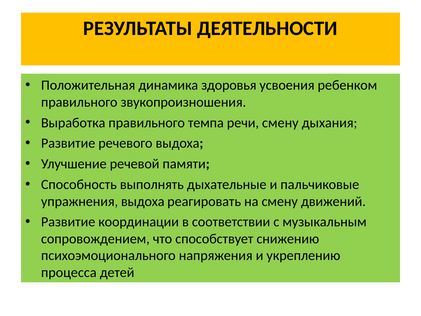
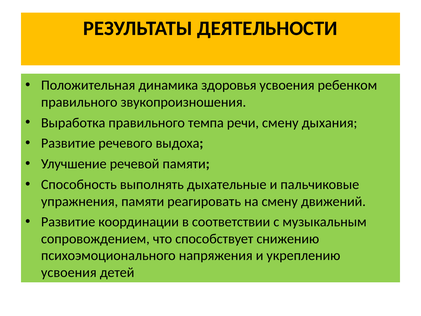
упражнения выдоха: выдоха -> памяти
процесса at (69, 272): процесса -> усвоения
